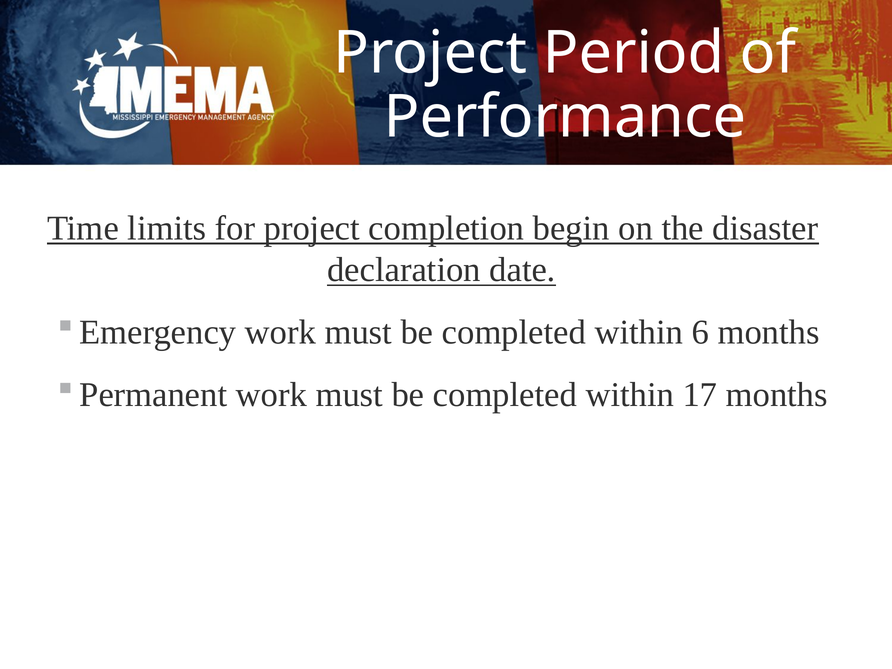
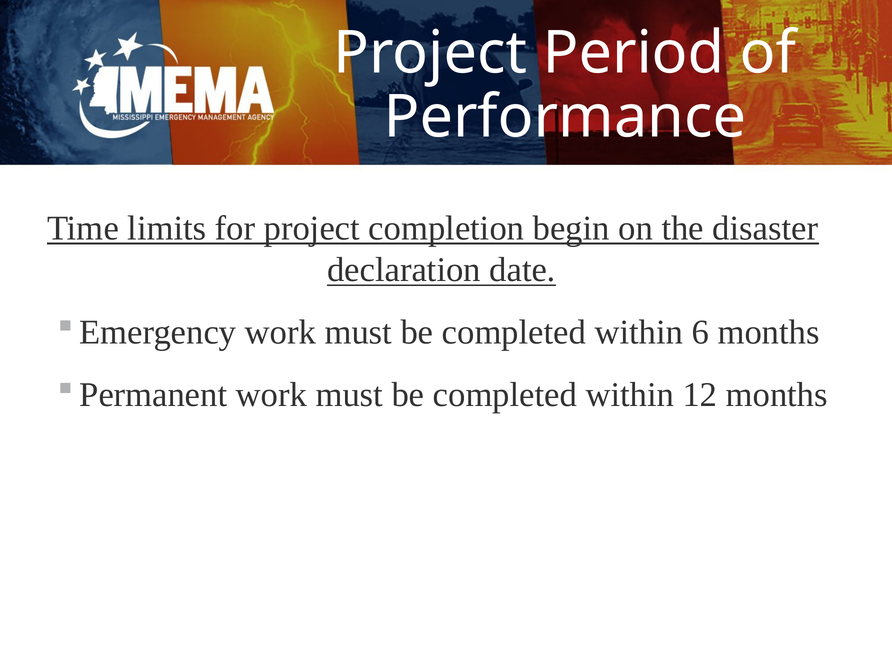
17: 17 -> 12
